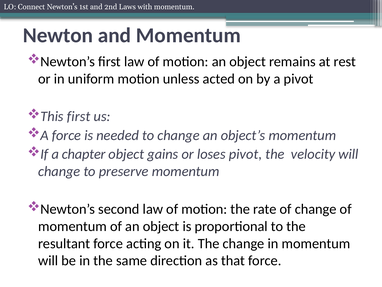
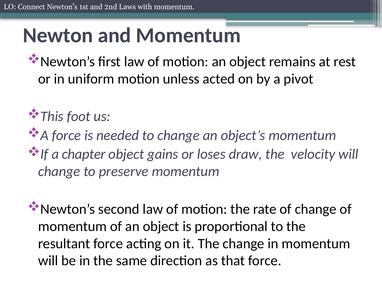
This first: first -> foot
loses pivot: pivot -> draw
